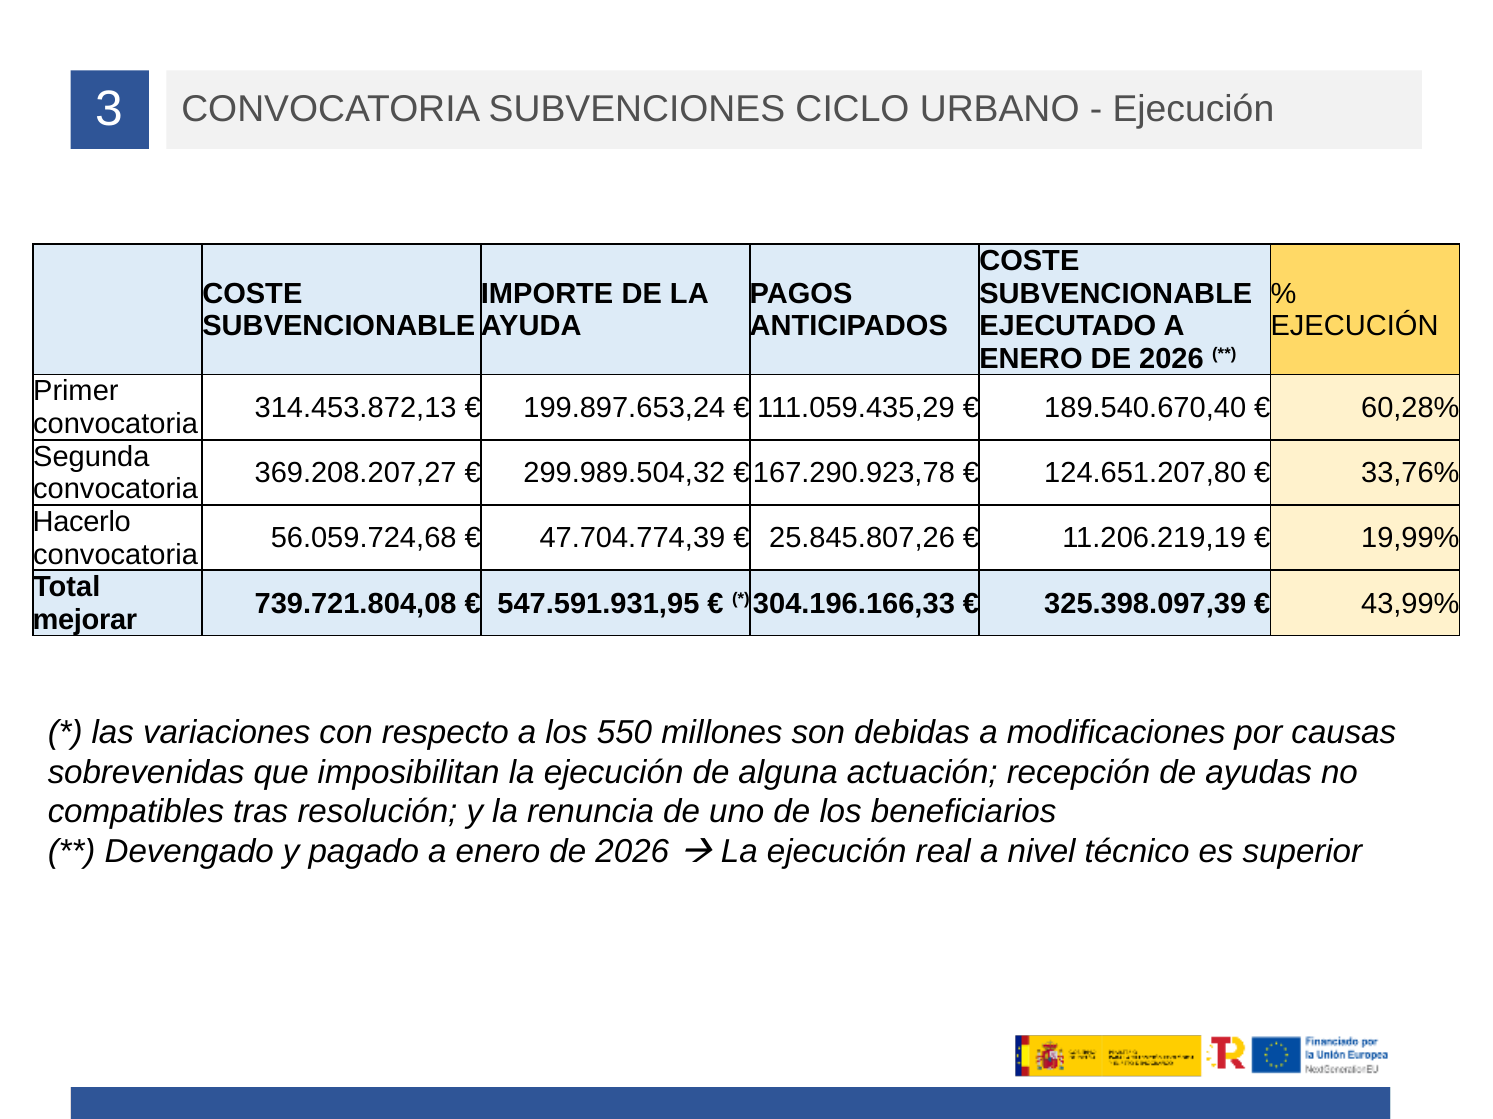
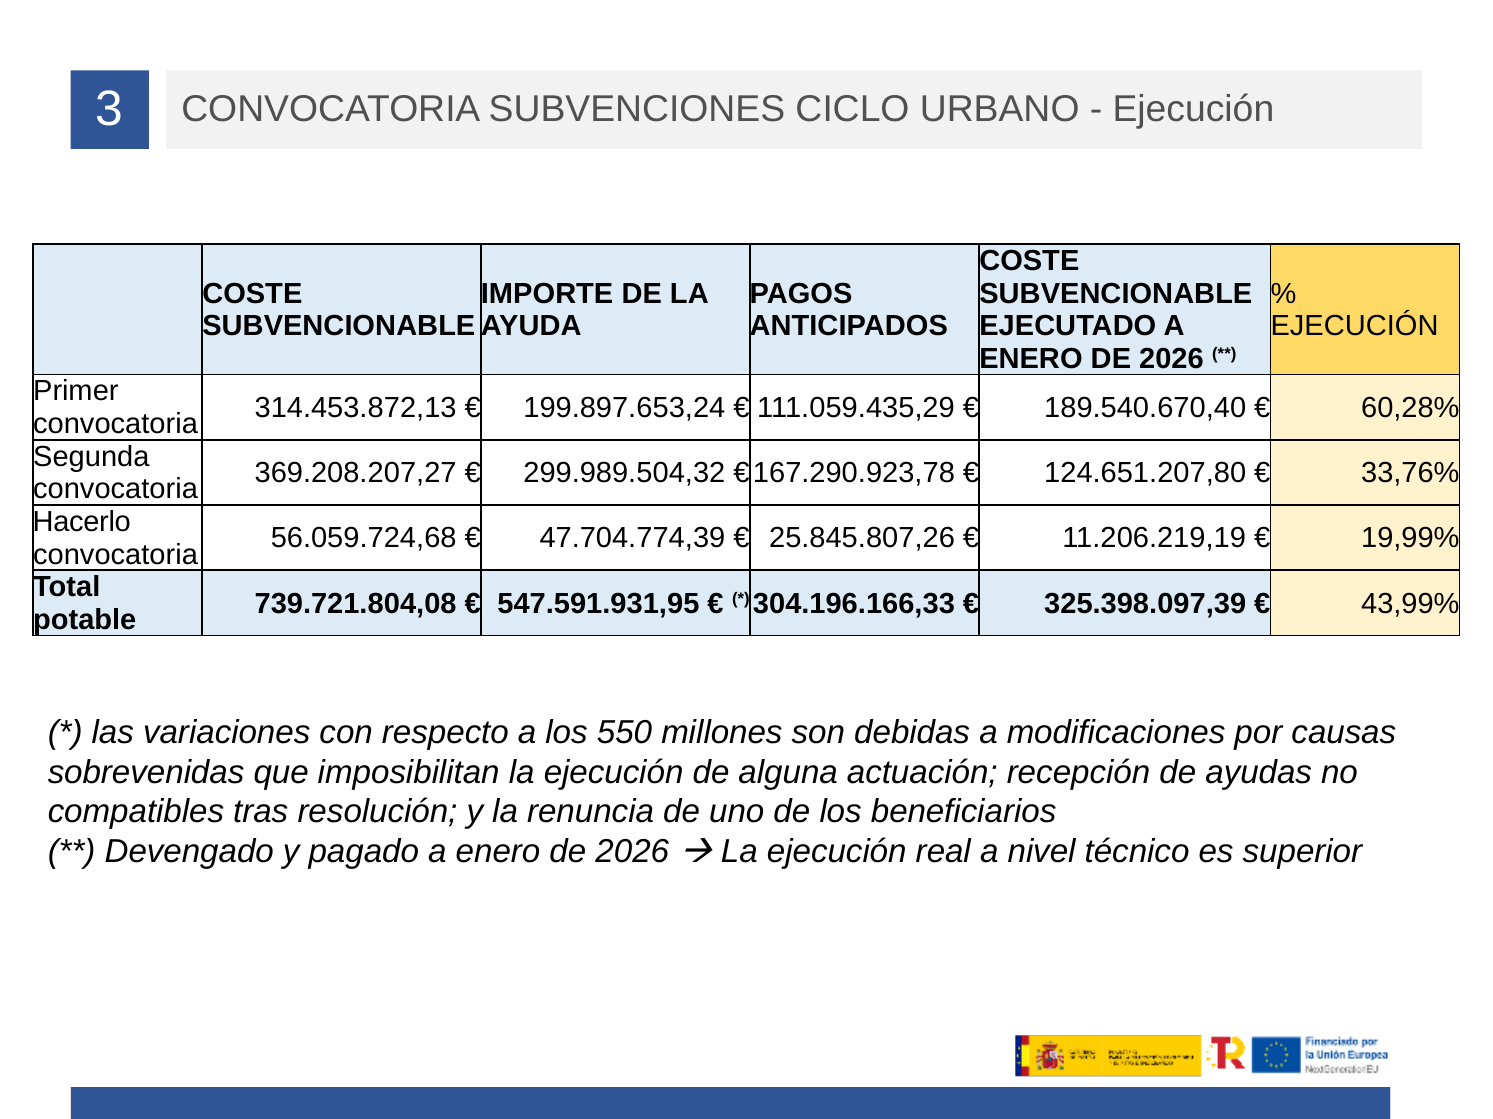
mejorar: mejorar -> potable
